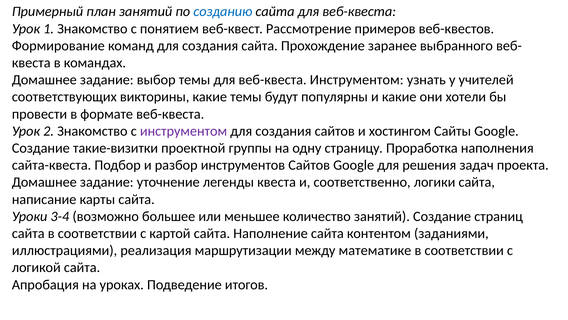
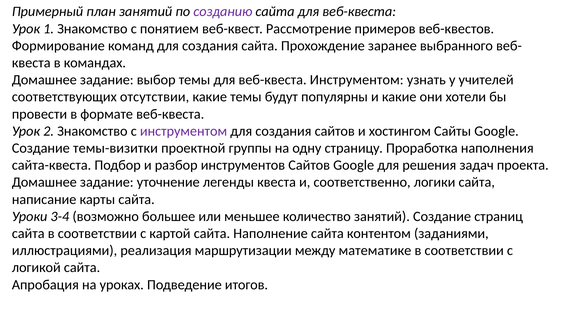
созданию colour: blue -> purple
викторины: викторины -> отсутствии
такие-визитки: такие-визитки -> темы-визитки
